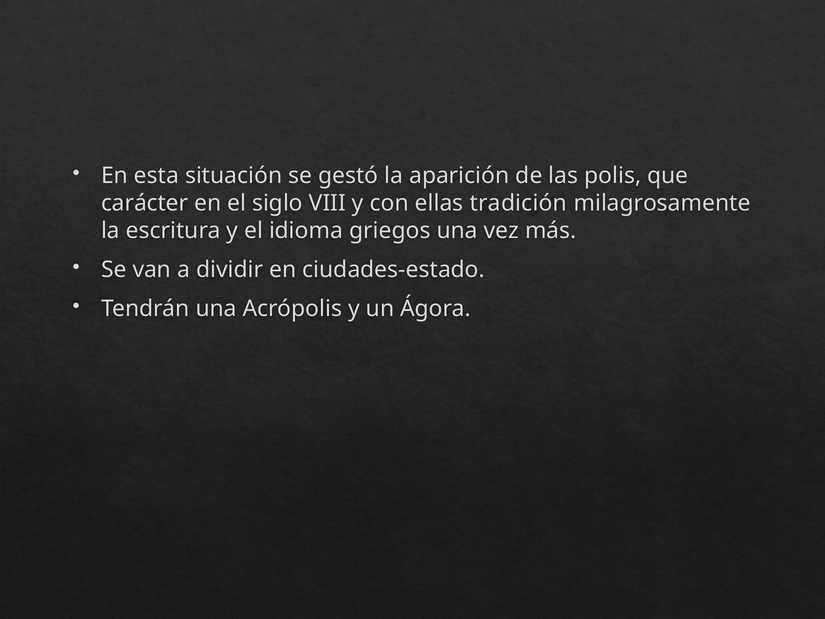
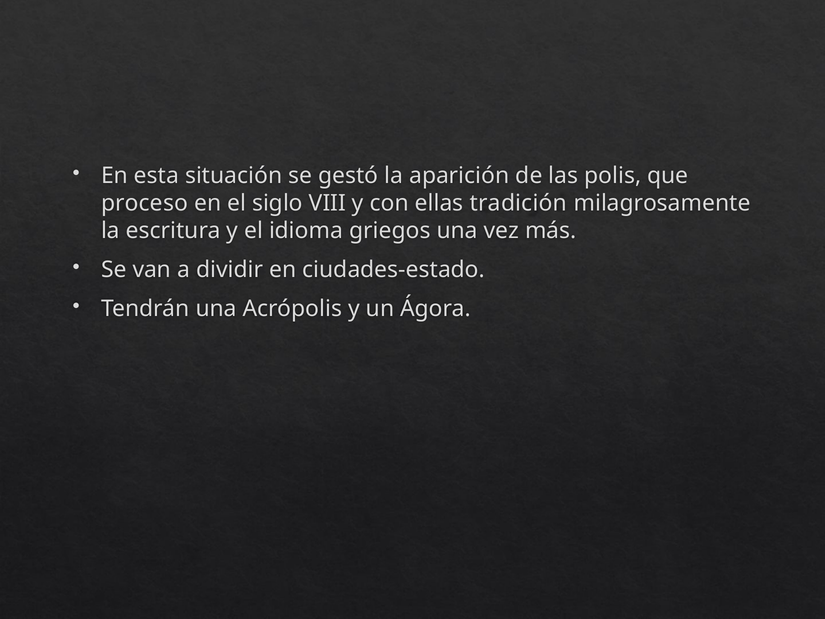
carácter: carácter -> proceso
